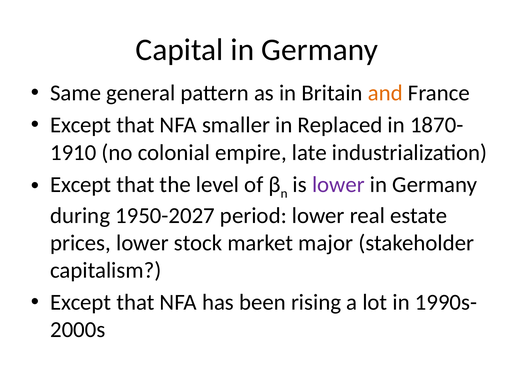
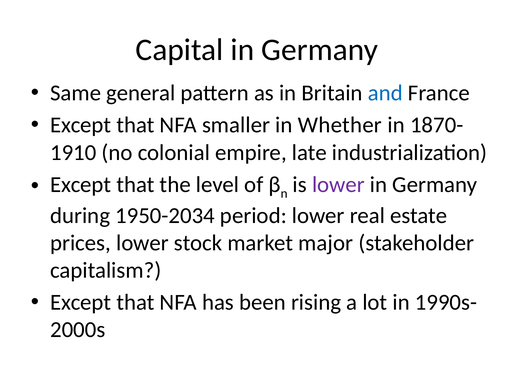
and colour: orange -> blue
Replaced: Replaced -> Whether
1950-2027: 1950-2027 -> 1950-2034
